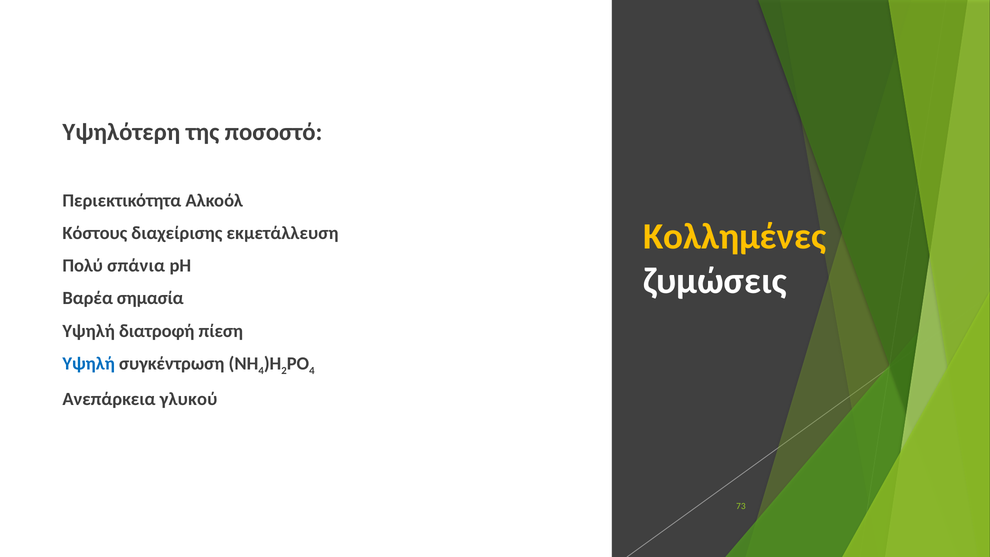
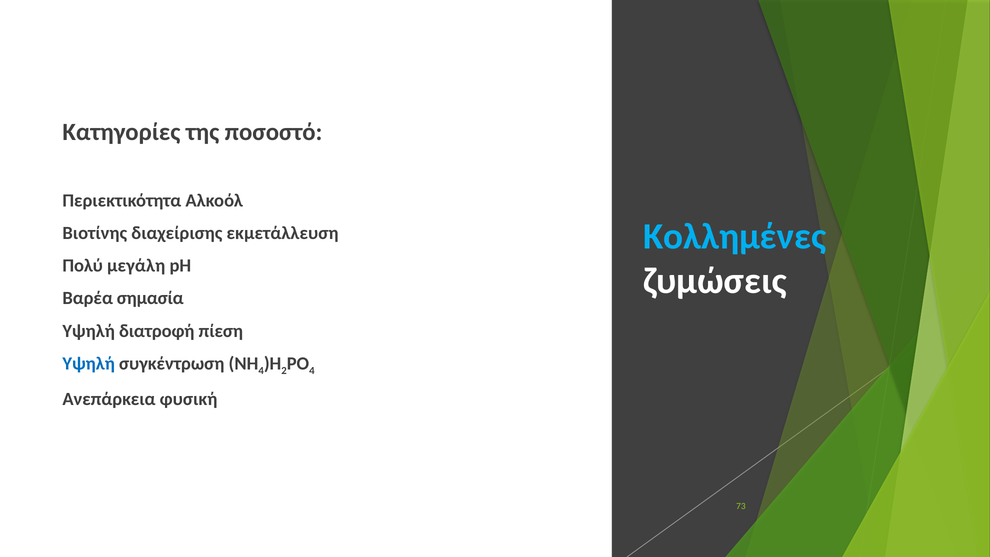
Υψηλότερη: Υψηλότερη -> Κατηγορίες
Κολλημένες colour: yellow -> light blue
Κόστους: Κόστους -> Βιοτίνης
σπάνια: σπάνια -> μεγάλη
γλυκού: γλυκού -> φυσική
